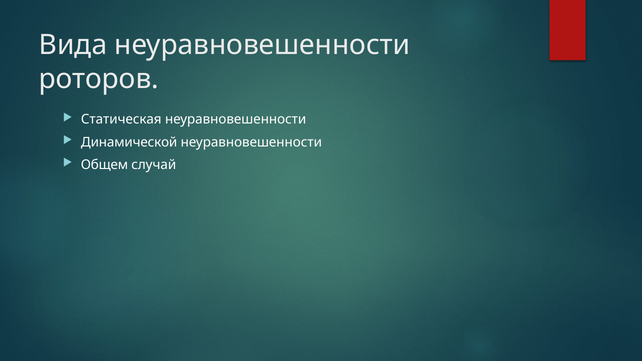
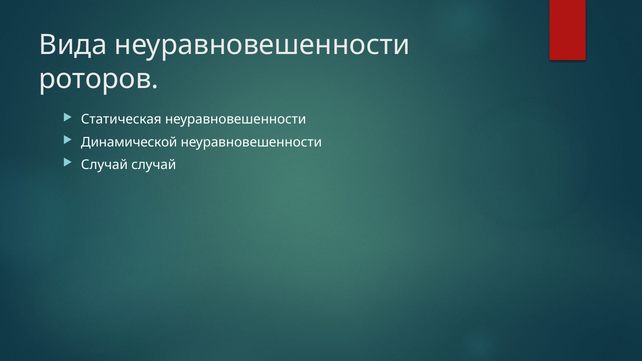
Общем at (104, 165): Общем -> Случай
